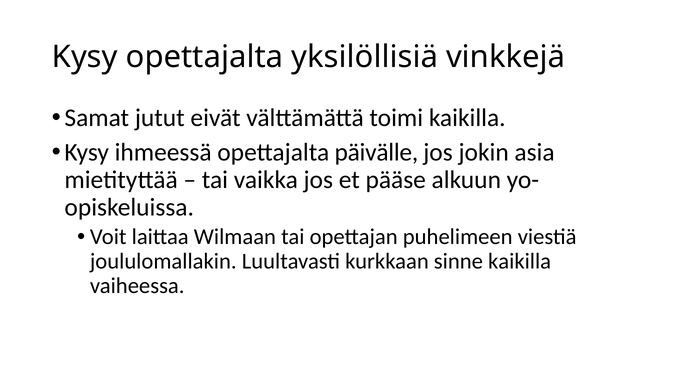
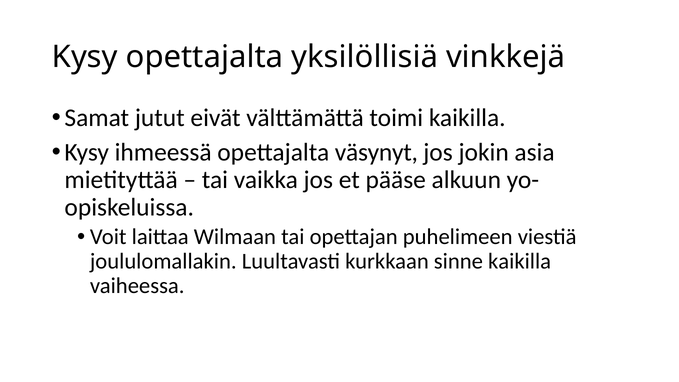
päivälle: päivälle -> väsynyt
